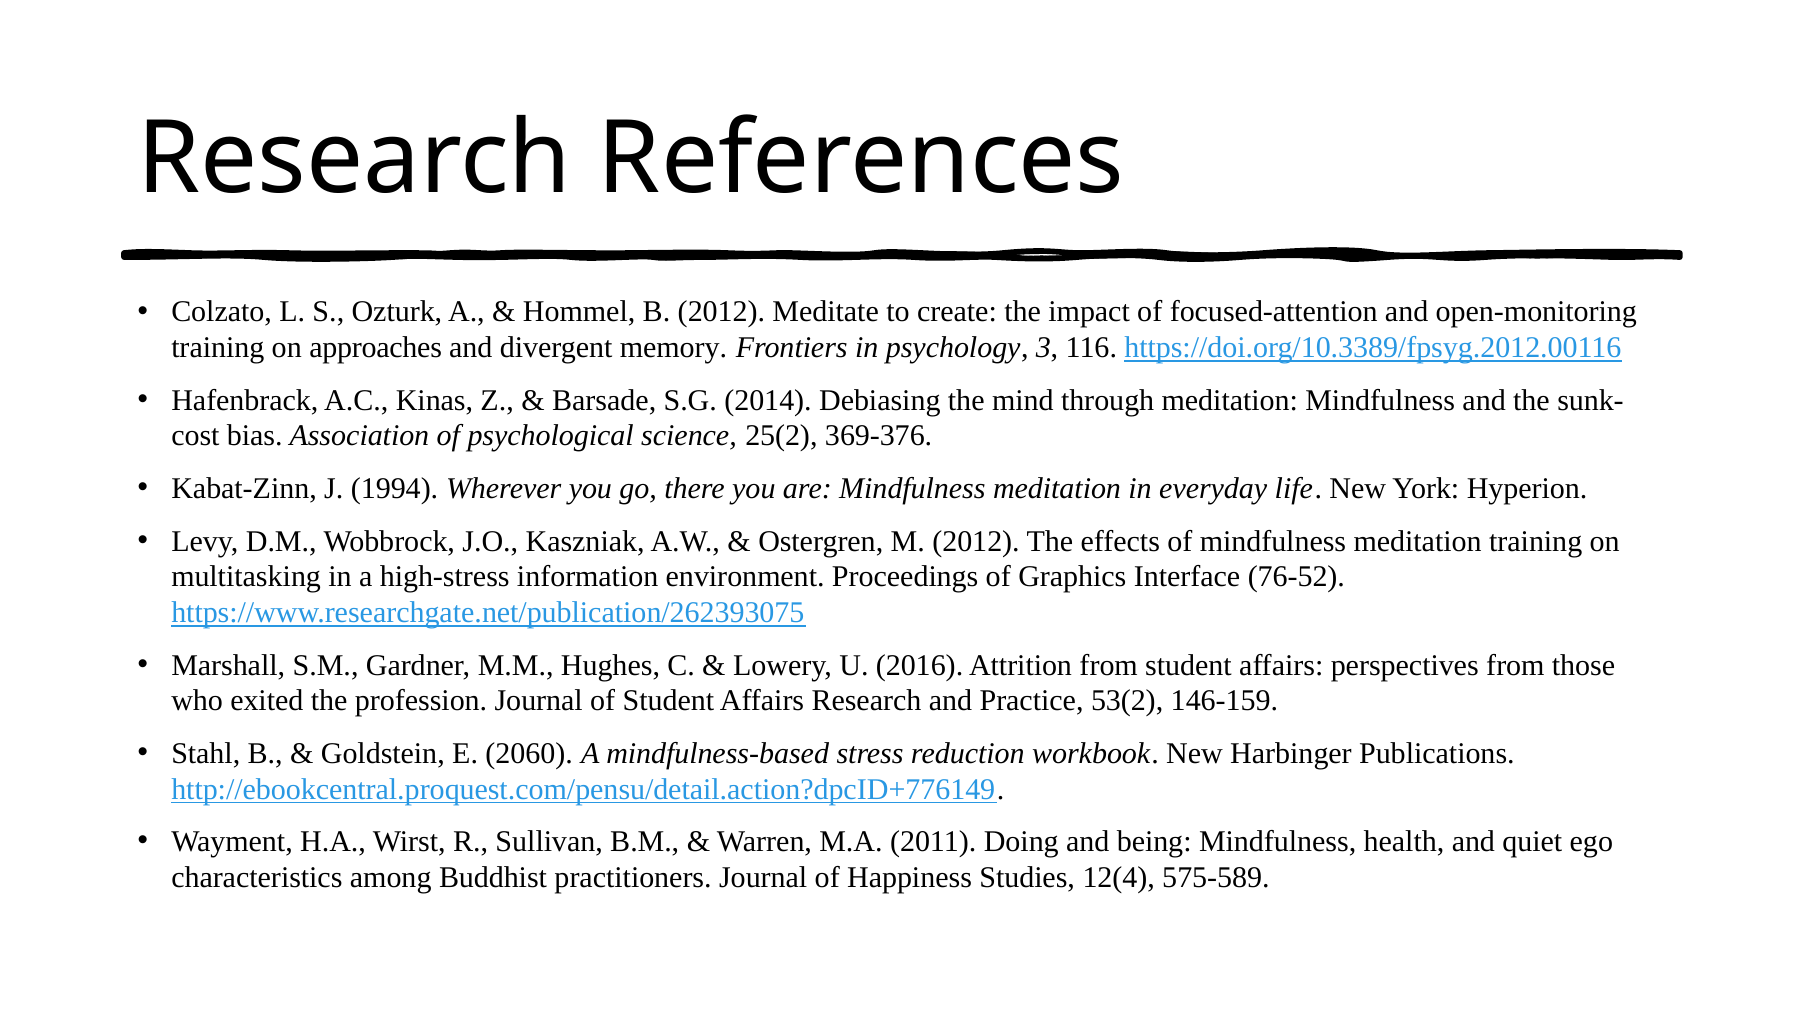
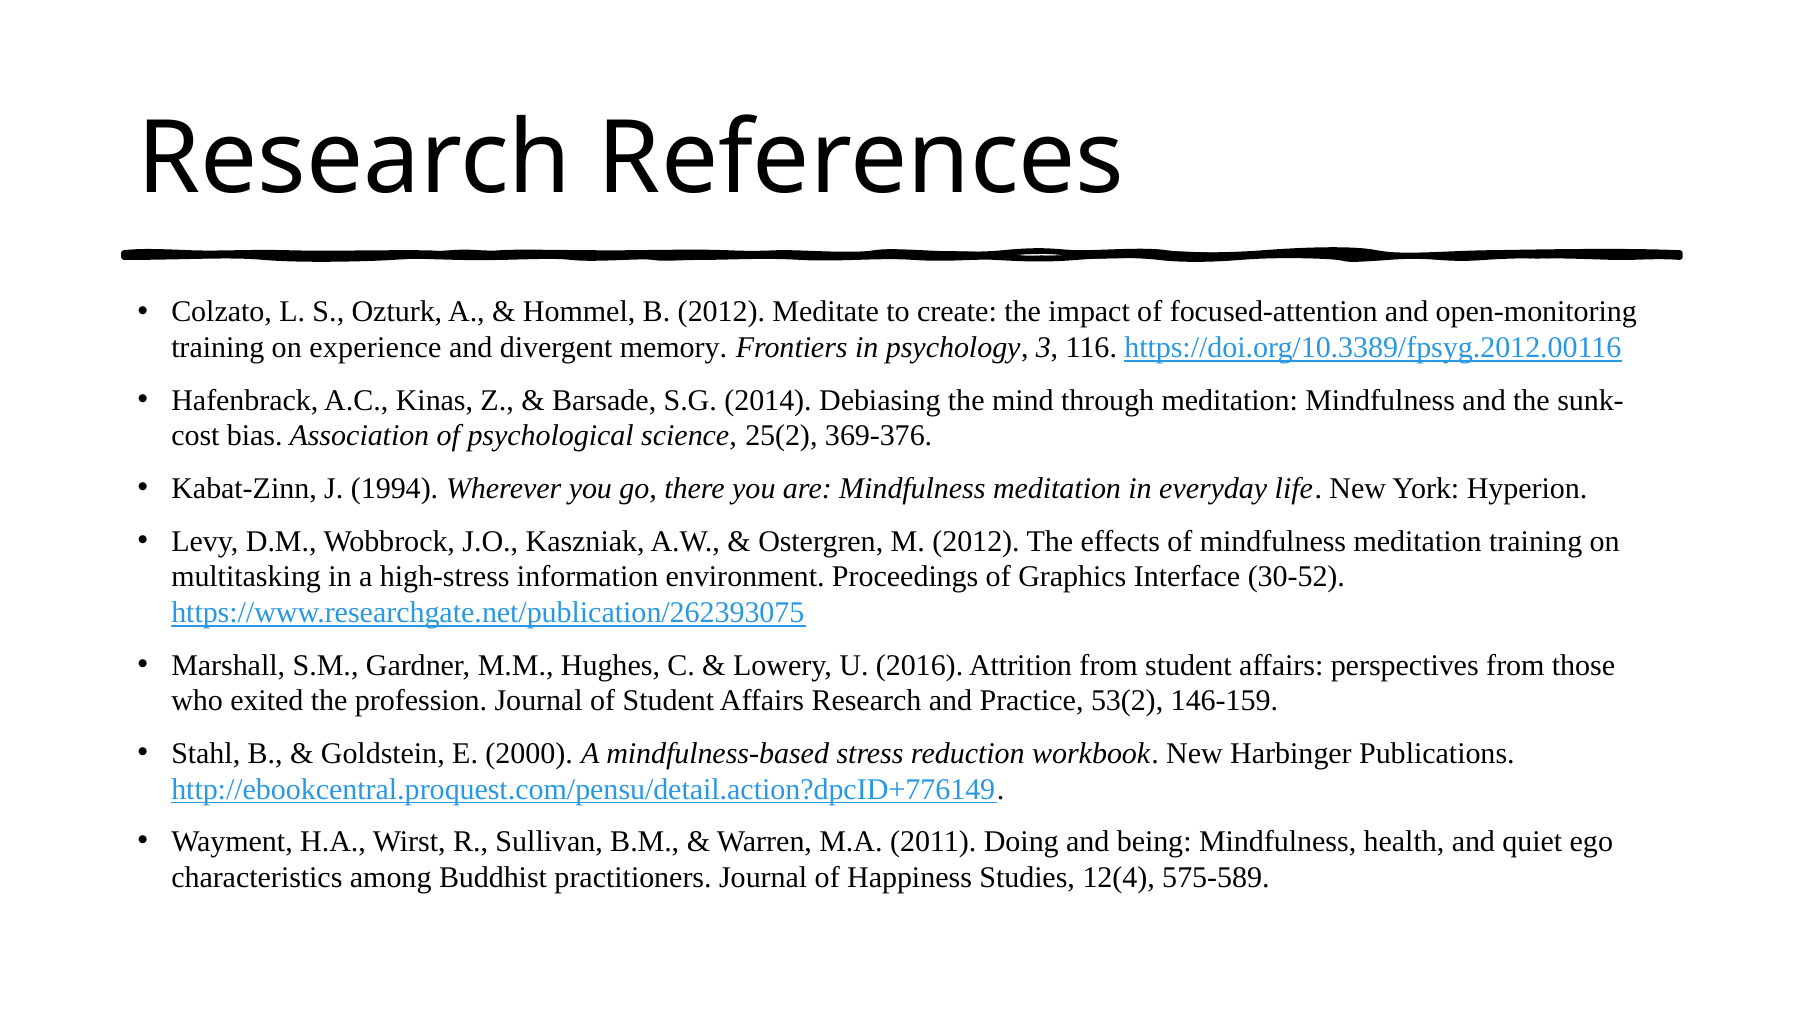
approaches: approaches -> experience
76-52: 76-52 -> 30-52
2060: 2060 -> 2000
